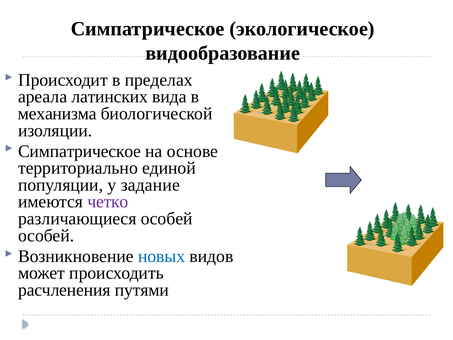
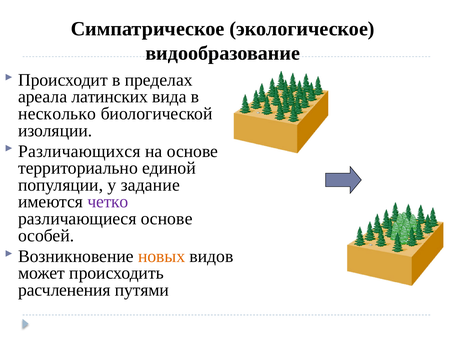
механизма: механизма -> несколько
Симпатрическое at (80, 151): Симпатрическое -> Различающихся
различающиеся особей: особей -> основе
новых colour: blue -> orange
